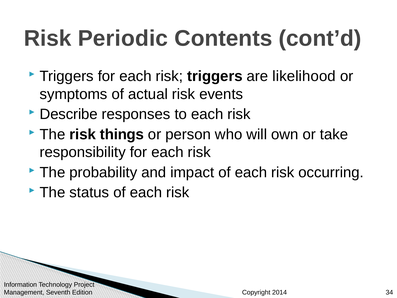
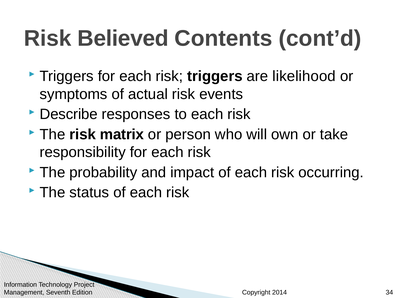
Periodic: Periodic -> Believed
things: things -> matrix
